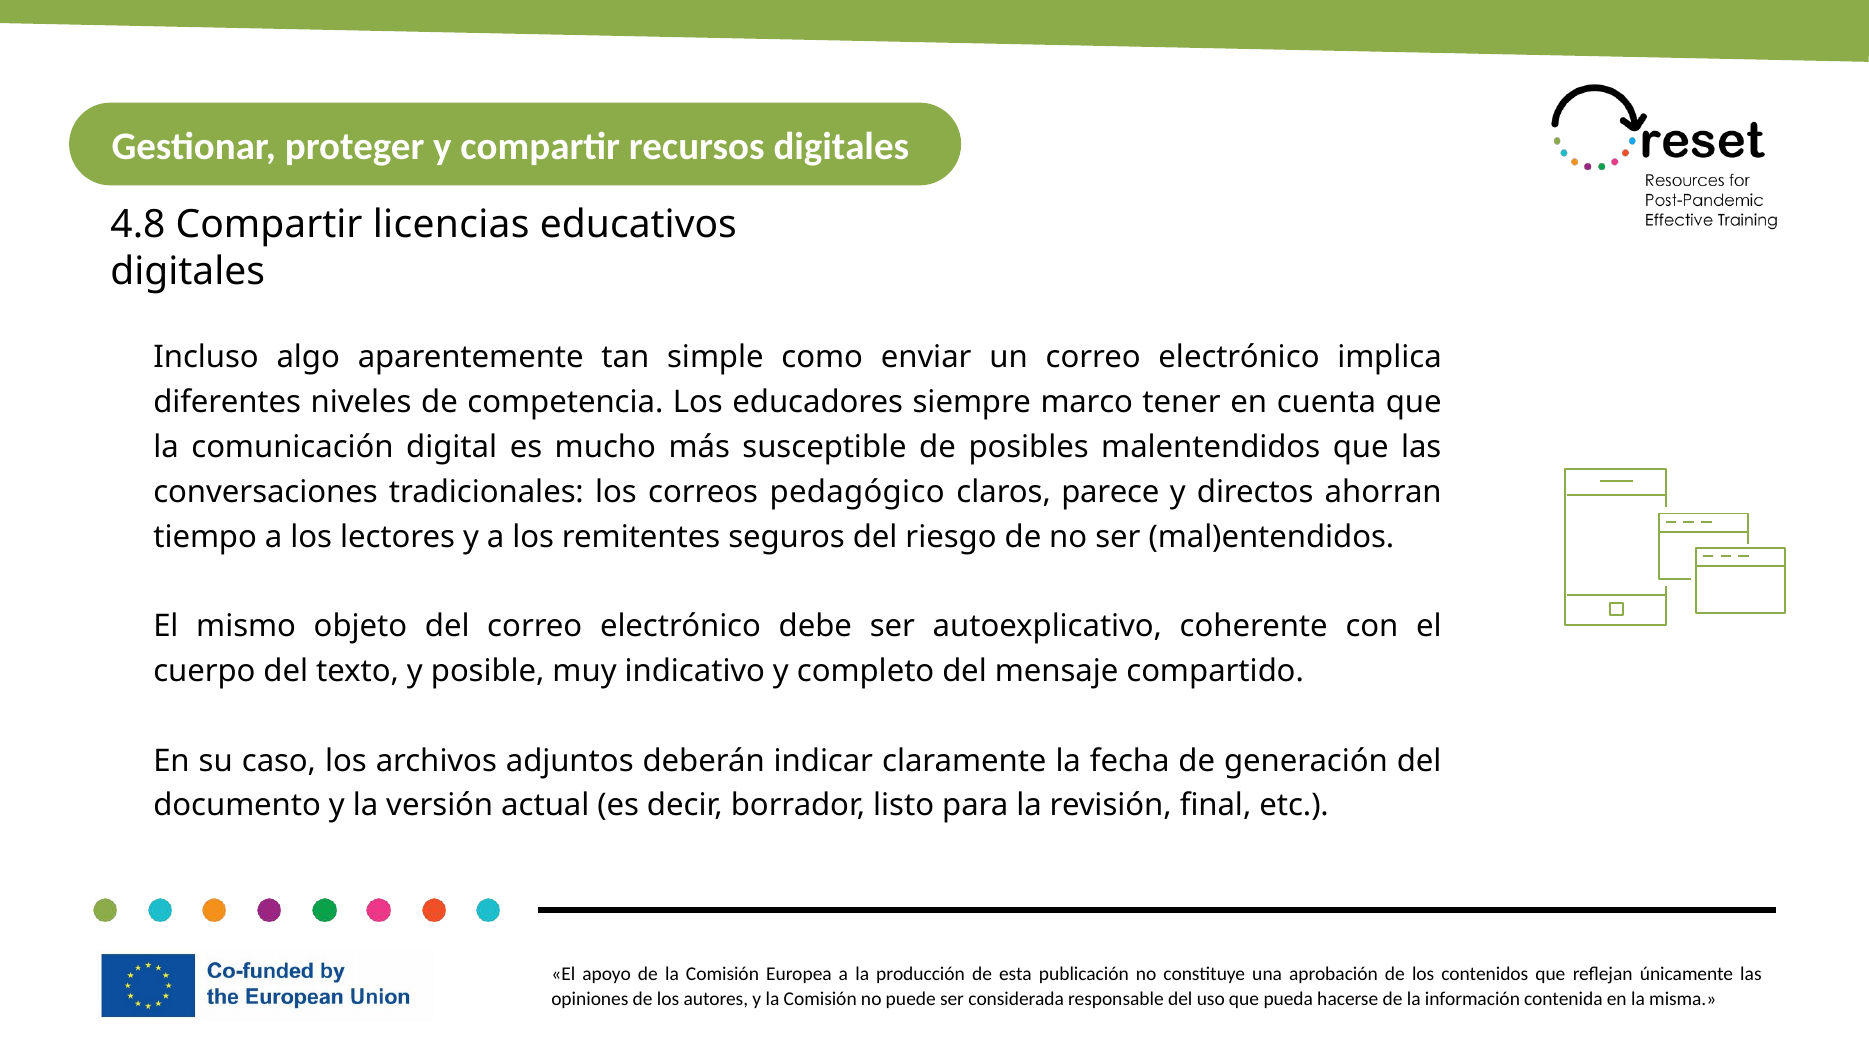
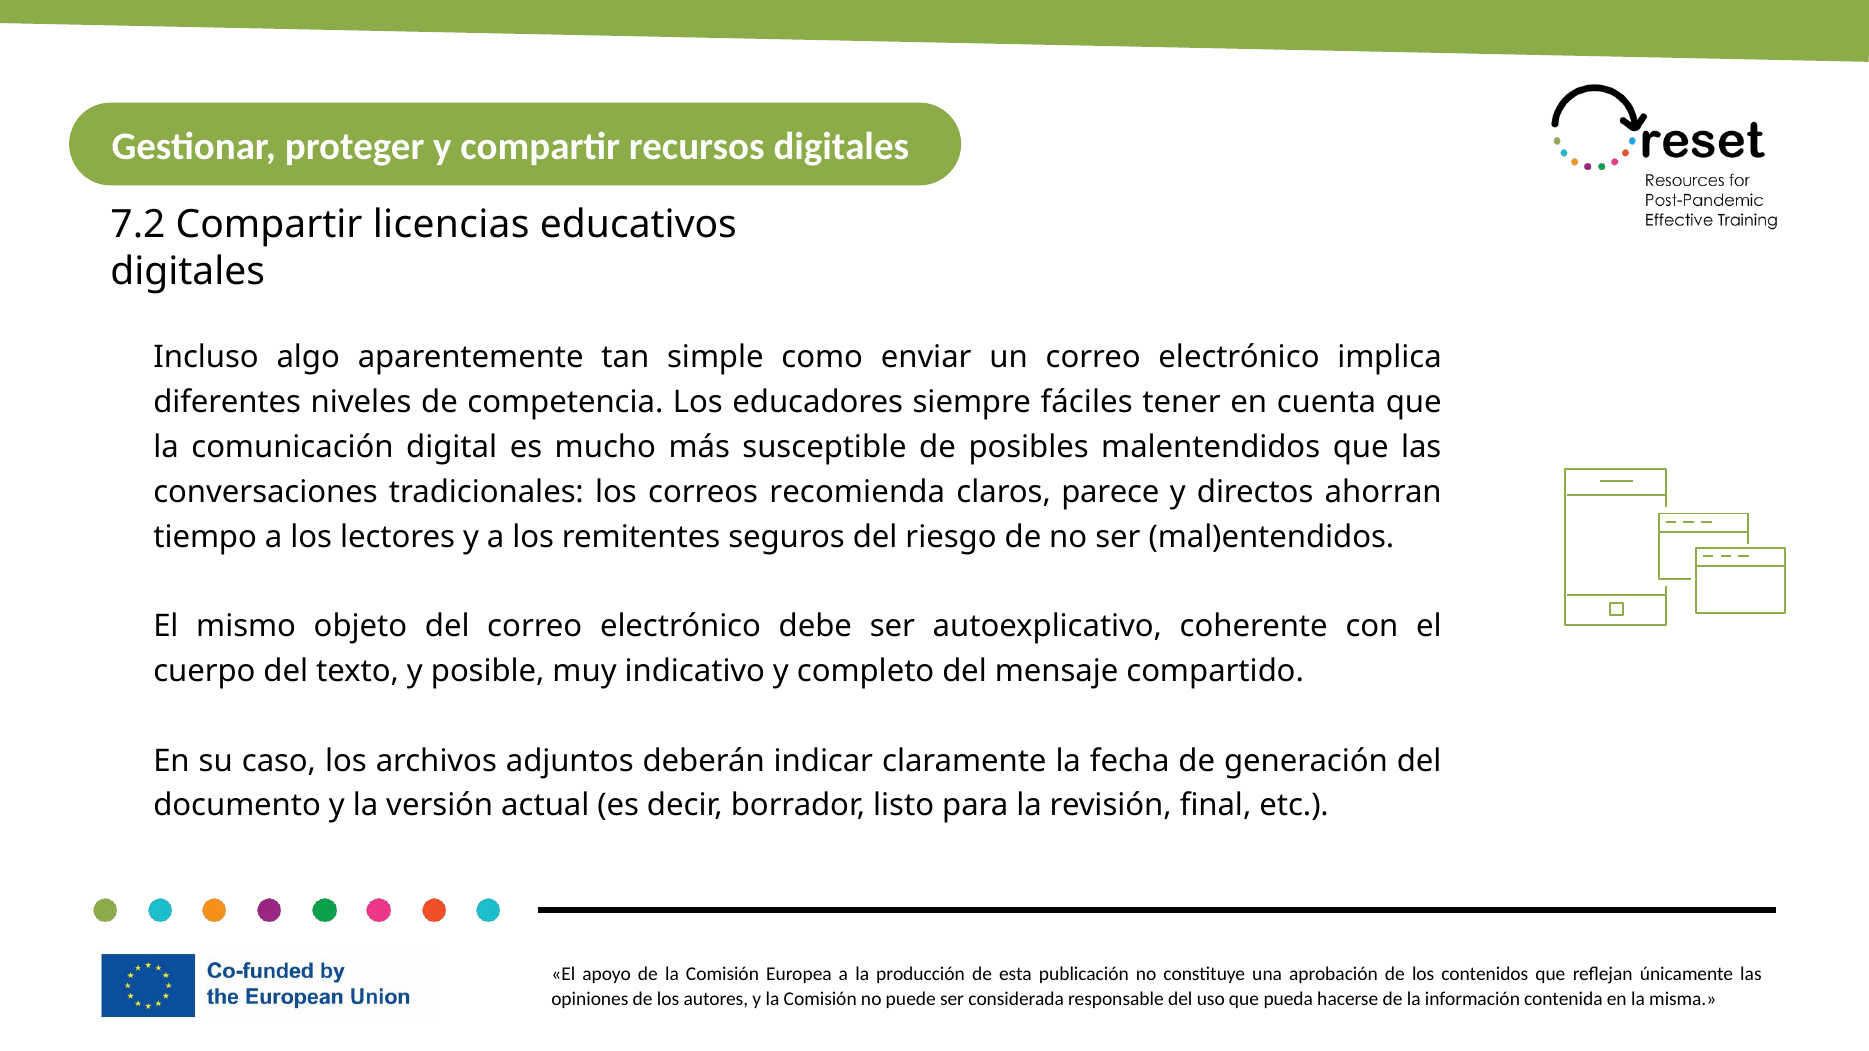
4.8: 4.8 -> 7.2
marco: marco -> fáciles
pedagógico: pedagógico -> recomienda
